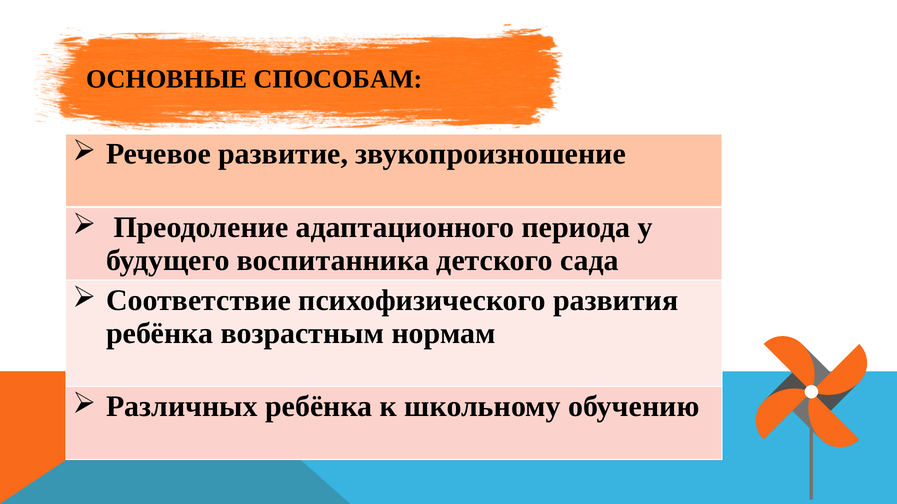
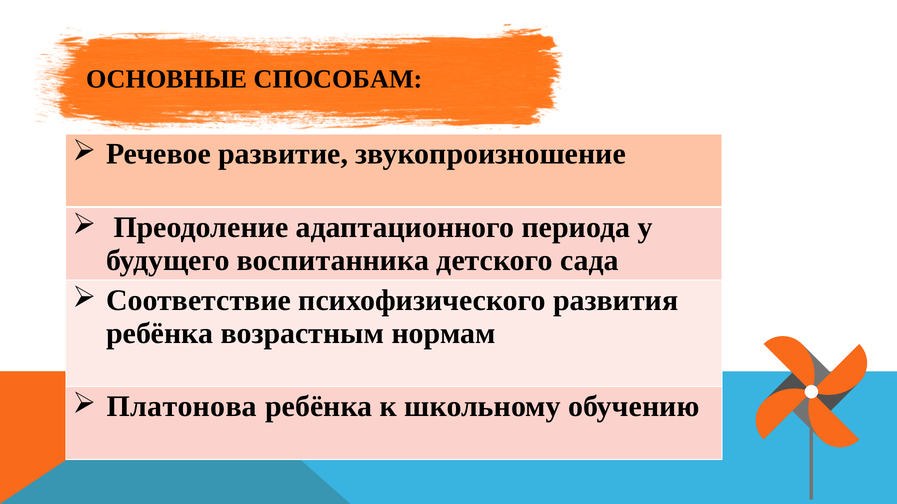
Различных: Различных -> Платонова
